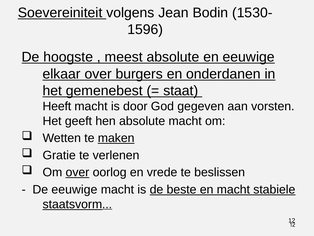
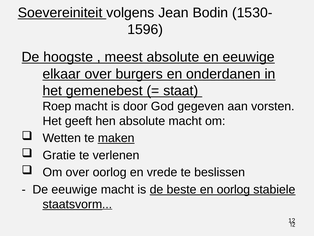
Heeft: Heeft -> Roep
over at (77, 172) underline: present -> none
en macht: macht -> oorlog
